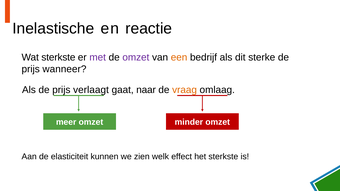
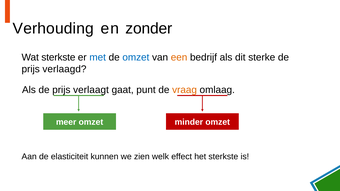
Inelastische: Inelastische -> Verhouding
reactie: reactie -> zonder
met colour: purple -> blue
omzet at (136, 57) colour: purple -> blue
wanneer: wanneer -> verlaagd
naar: naar -> punt
